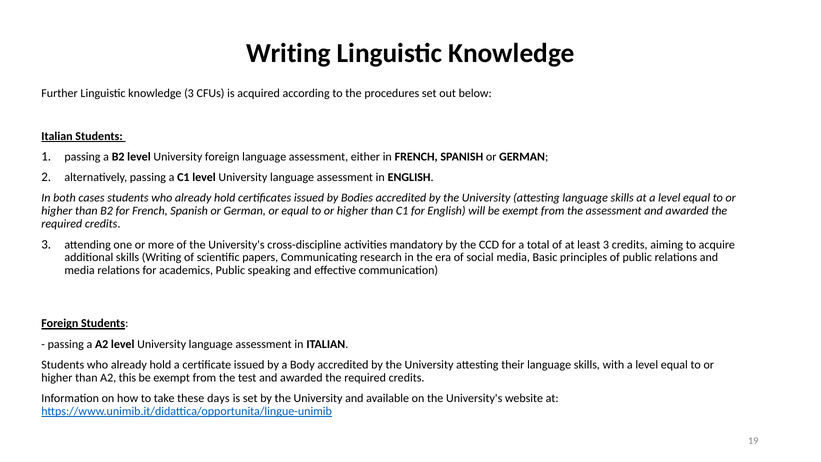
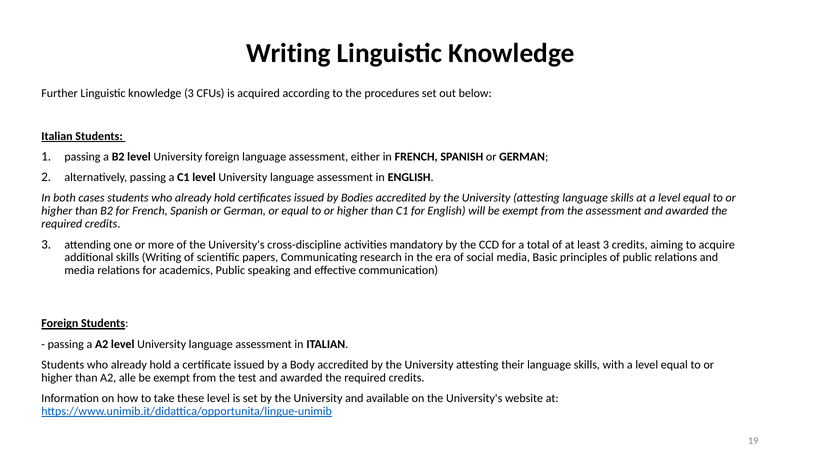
this: this -> alle
these days: days -> level
